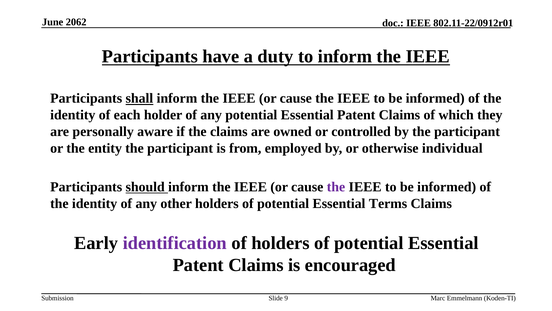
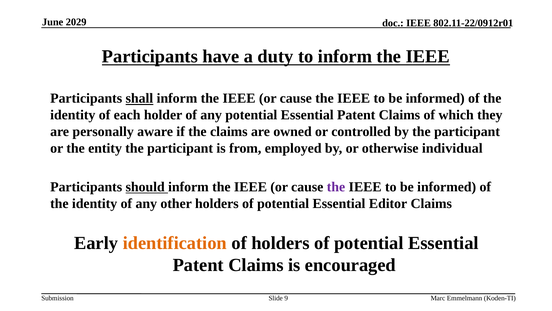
2062: 2062 -> 2029
Terms: Terms -> Editor
identification colour: purple -> orange
